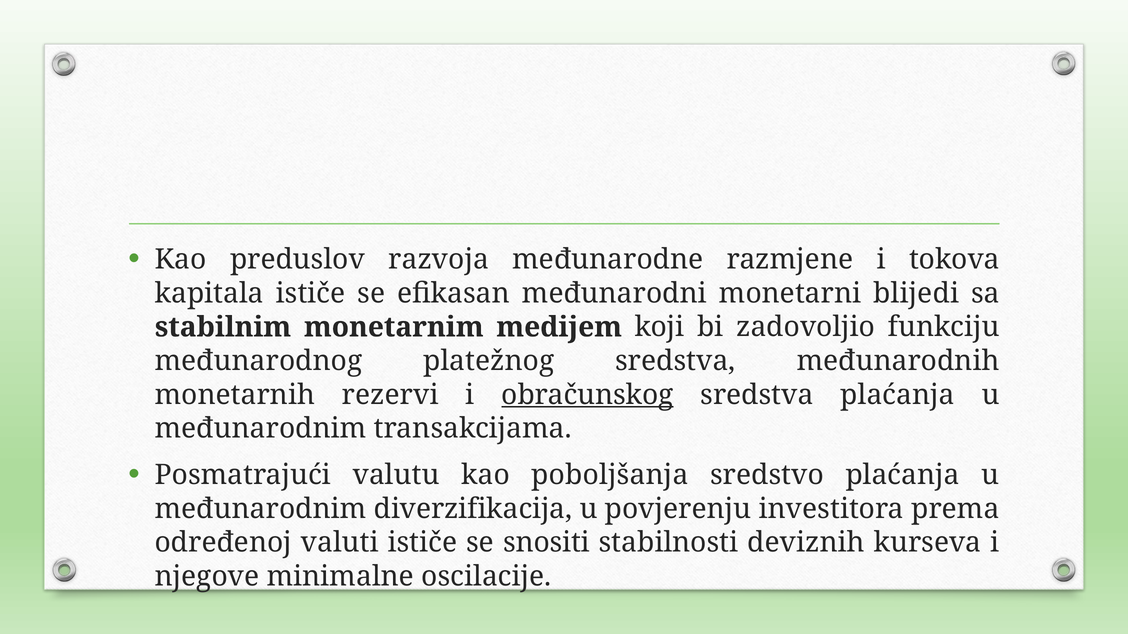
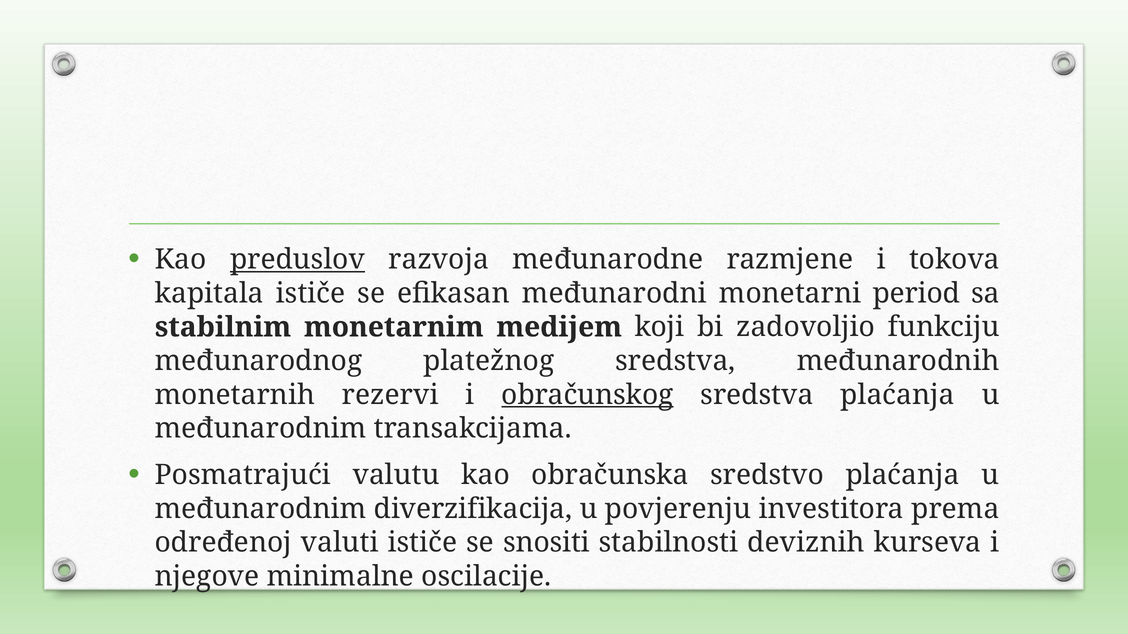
preduslov underline: none -> present
blijedi: blijedi -> period
poboljšanja: poboljšanja -> obračunska
